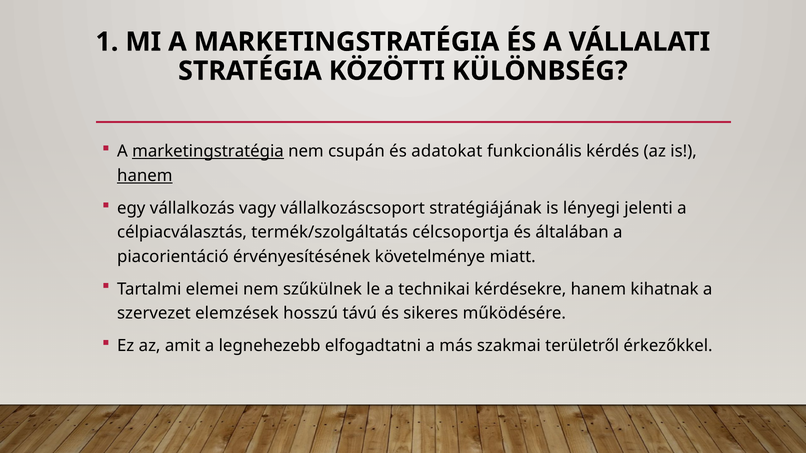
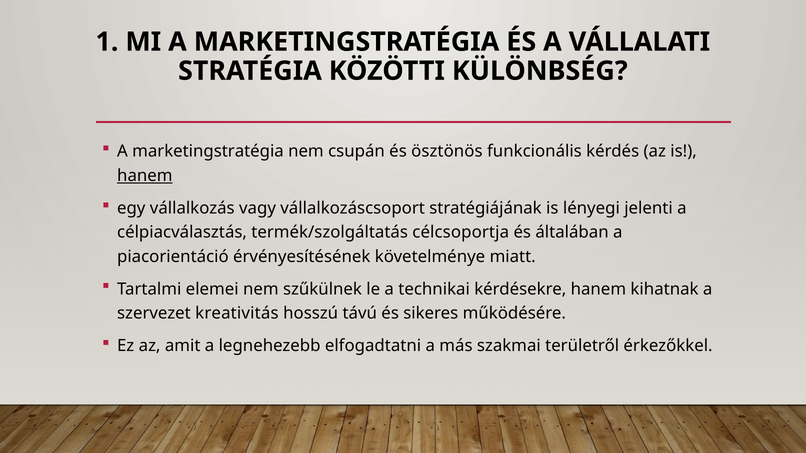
marketingstratégia at (208, 152) underline: present -> none
adatokat: adatokat -> ösztönös
elemzések: elemzések -> kreativitás
